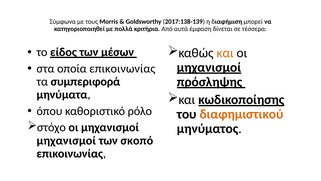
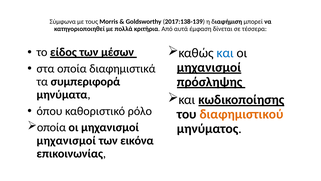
και at (225, 53) colour: orange -> blue
οποία επικοινωνίας: επικοινωνίας -> διαφημιστικά
στόχο at (51, 127): στόχο -> οποία
σκοπό: σκοπό -> εικόνα
